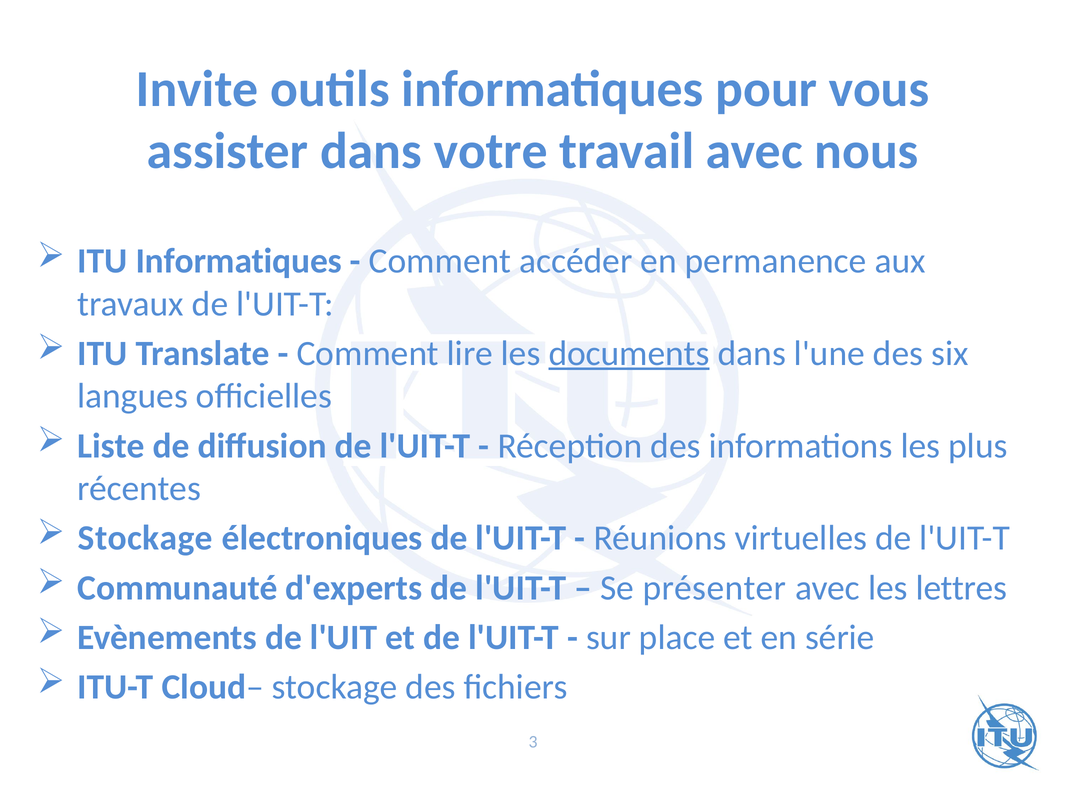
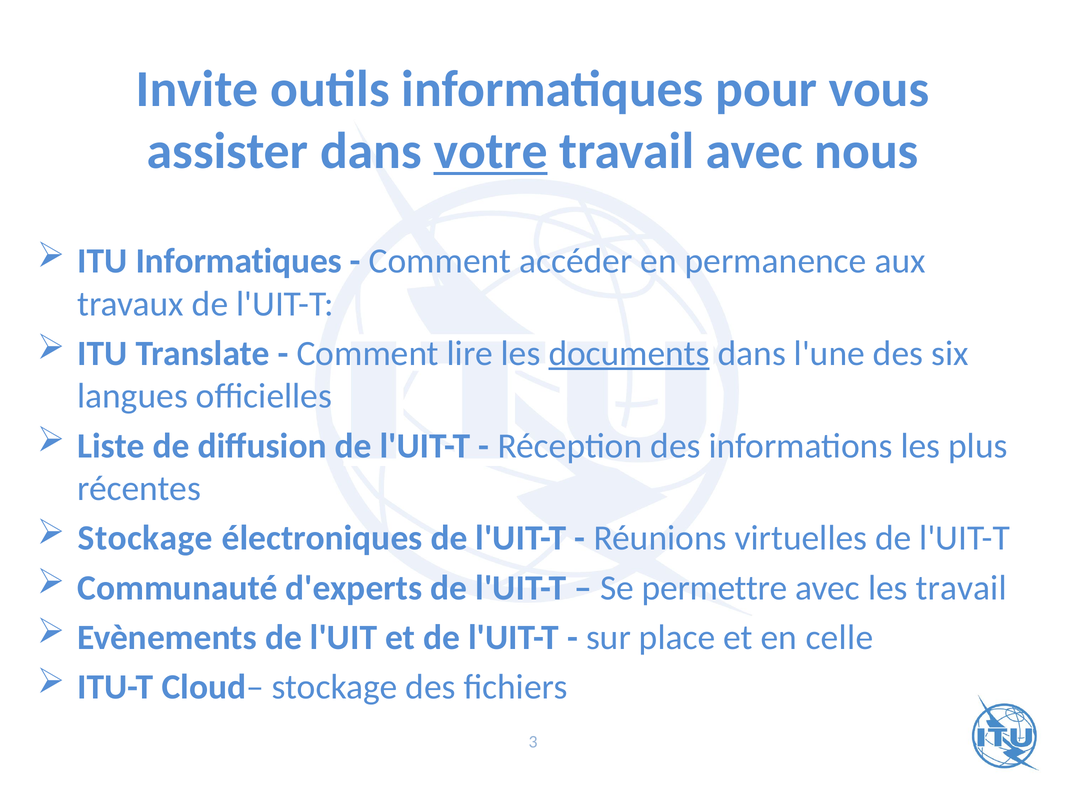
votre underline: none -> present
présenter: présenter -> permettre
les lettres: lettres -> travail
série: série -> celle
